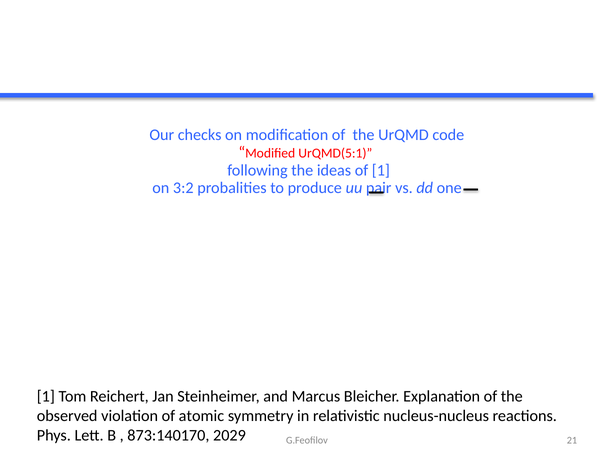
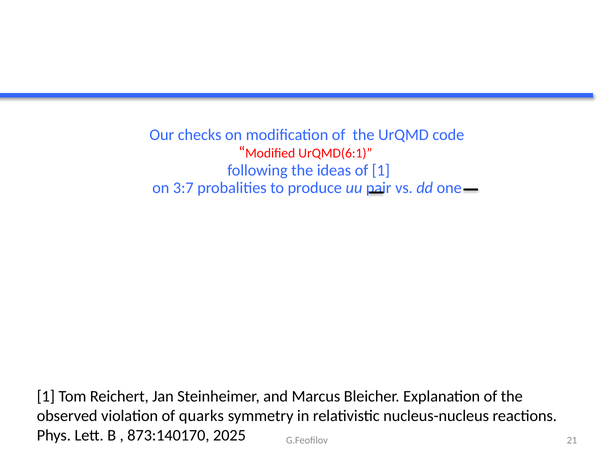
UrQMD(5:1: UrQMD(5:1 -> UrQMD(6:1
3:2: 3:2 -> 3:7
atomic: atomic -> quarks
2029: 2029 -> 2025
